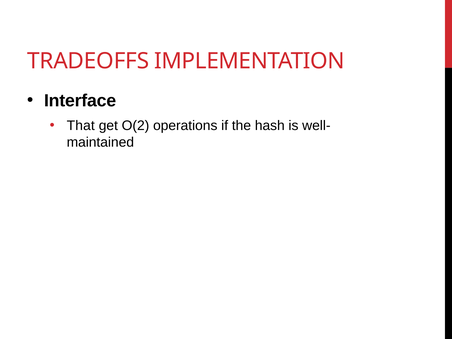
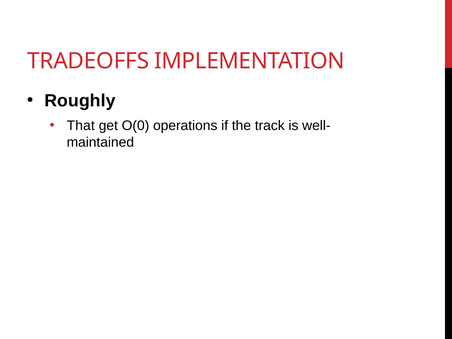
Interface: Interface -> Roughly
O(2: O(2 -> O(0
hash: hash -> track
